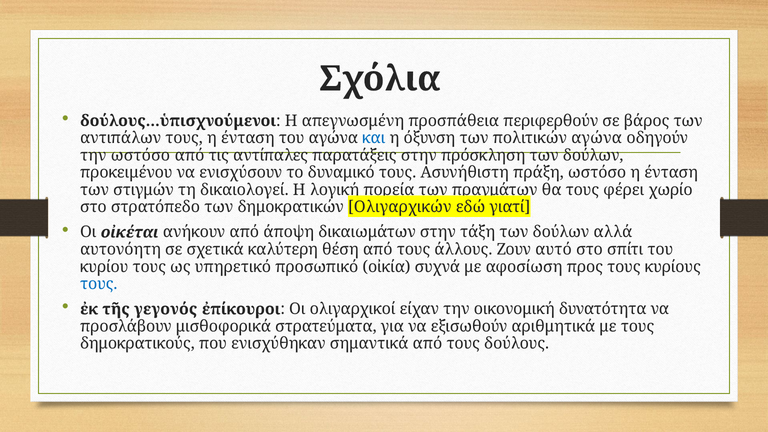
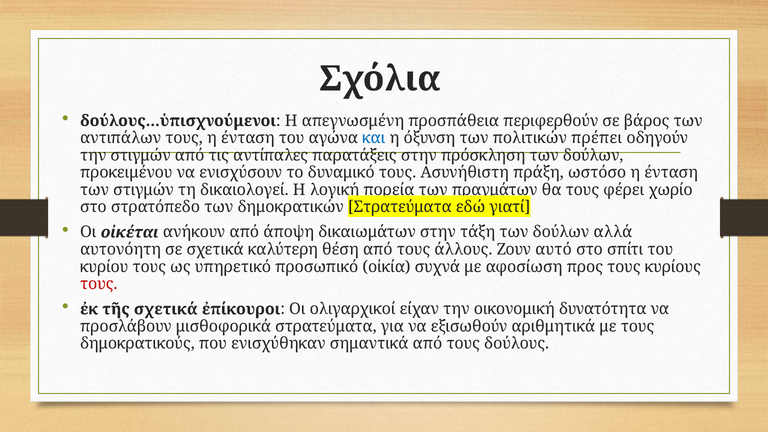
πολιτικών αγώνα: αγώνα -> πρέπει
την ωστόσο: ωστόσο -> στιγμών
δημοκρατικών Ολιγαρχικών: Ολιγαρχικών -> Στρατεύματα
τους at (99, 284) colour: blue -> red
τῆς γεγονός: γεγονός -> σχετικά
